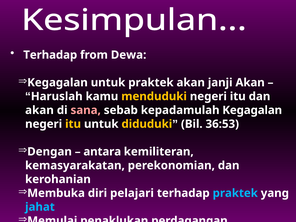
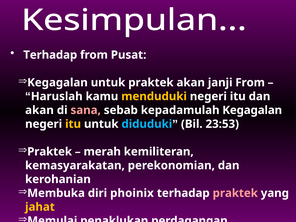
Dewa: Dewa -> Pusat
janji Akan: Akan -> From
diduduki colour: yellow -> light blue
36:53: 36:53 -> 23:53
Dengan at (50, 152): Dengan -> Praktek
antara: antara -> merah
pelajari: pelajari -> phoinix
praktek at (235, 193) colour: light blue -> pink
jahat colour: light blue -> yellow
